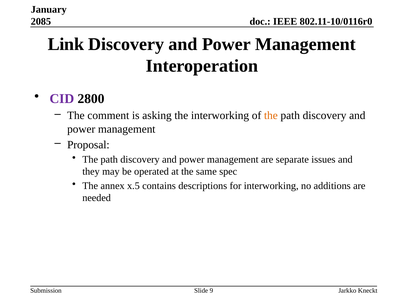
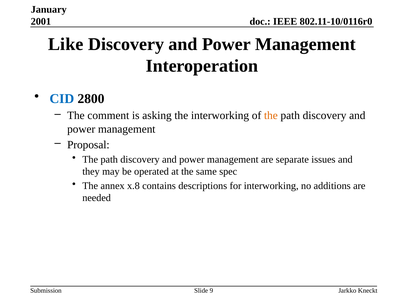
2085: 2085 -> 2001
Link: Link -> Like
CID colour: purple -> blue
x.5: x.5 -> x.8
